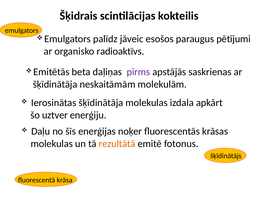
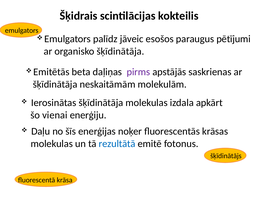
organisko radioaktīvs: radioaktīvs -> šķīdinātāja
uztver: uztver -> vienai
rezultātā colour: orange -> blue
